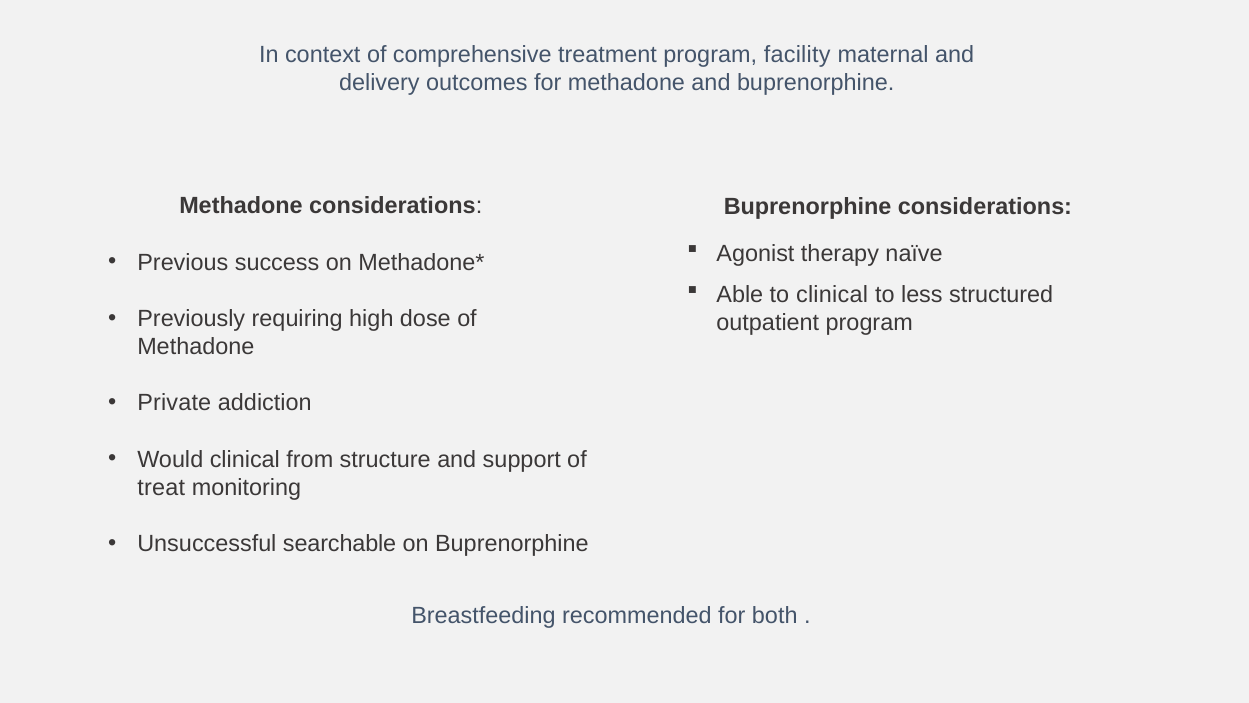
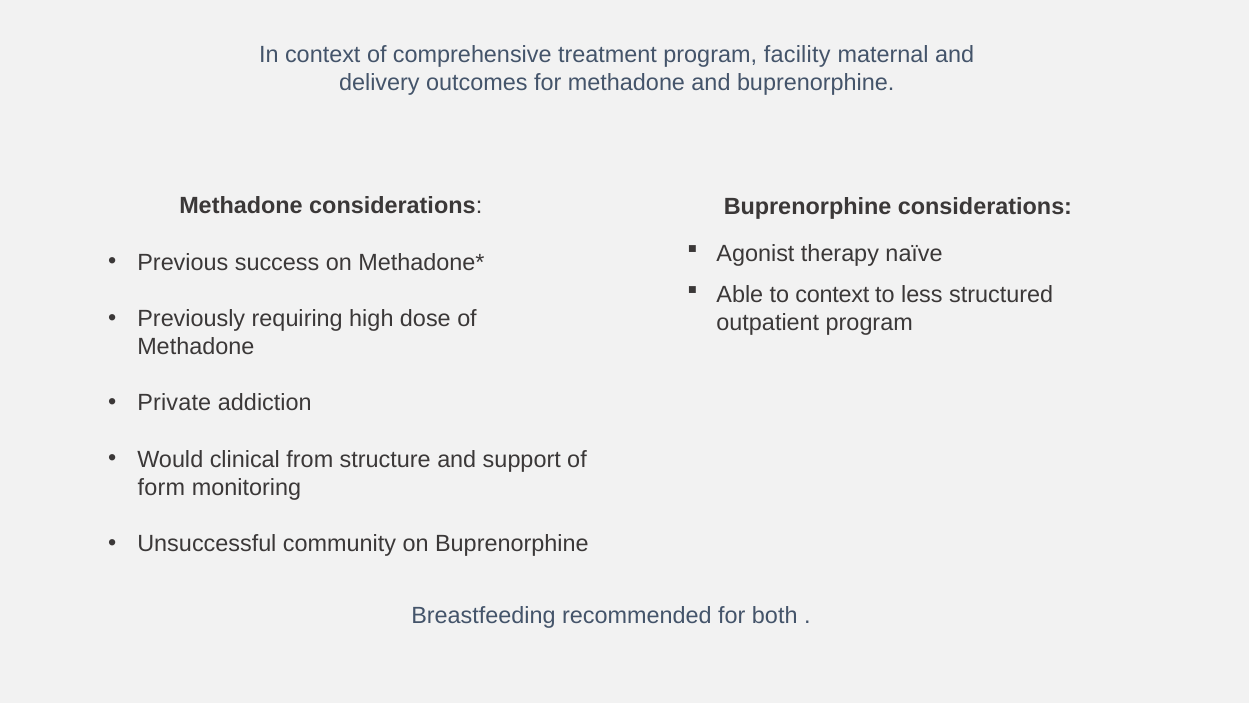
to clinical: clinical -> context
treat: treat -> form
searchable: searchable -> community
